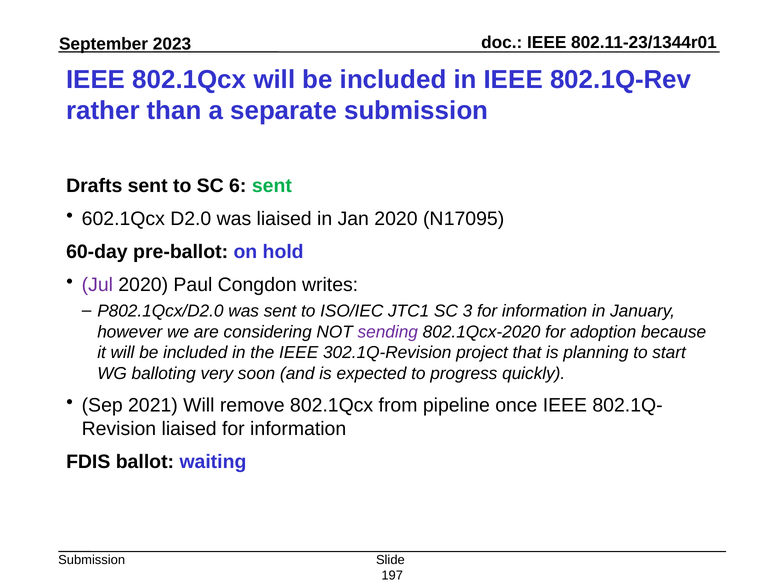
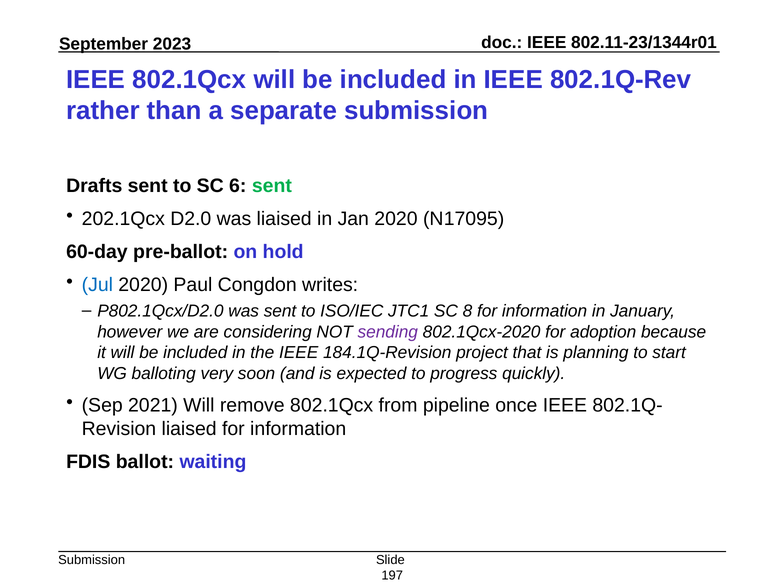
602.1Qcx: 602.1Qcx -> 202.1Qcx
Jul colour: purple -> blue
3: 3 -> 8
302.1Q-Revision: 302.1Q-Revision -> 184.1Q-Revision
